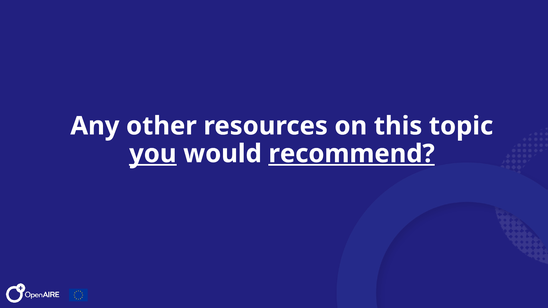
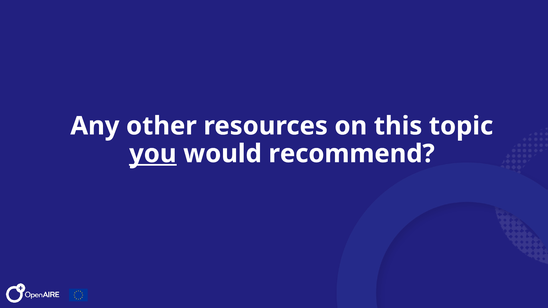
recommend underline: present -> none
